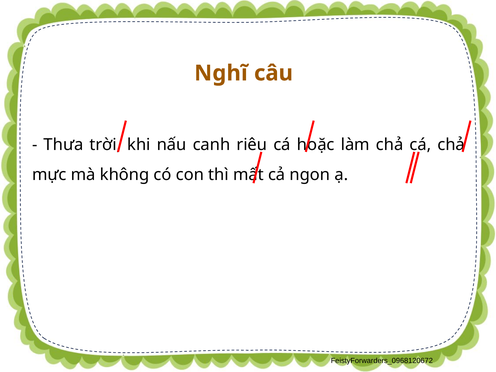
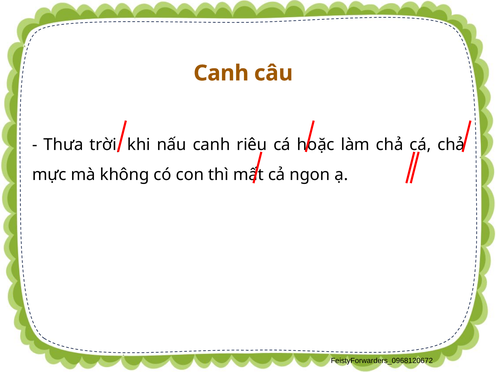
Nghĩ at (221, 73): Nghĩ -> Canh
